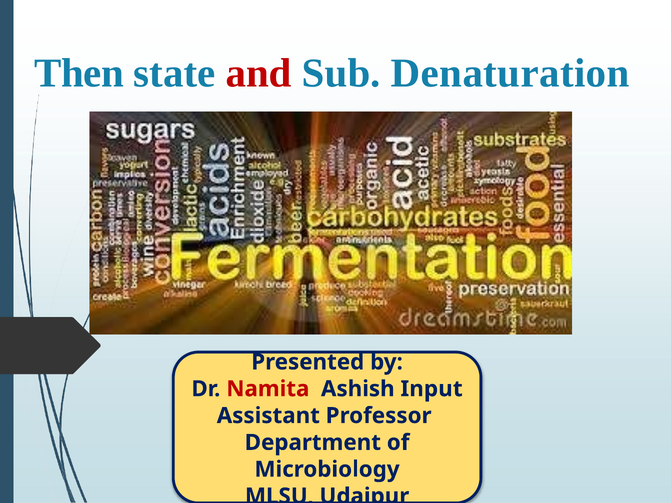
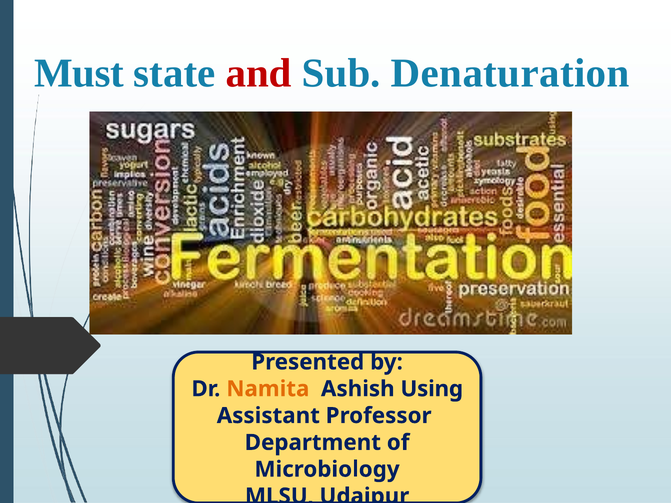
Then: Then -> Must
Namita colour: red -> orange
Input: Input -> Using
